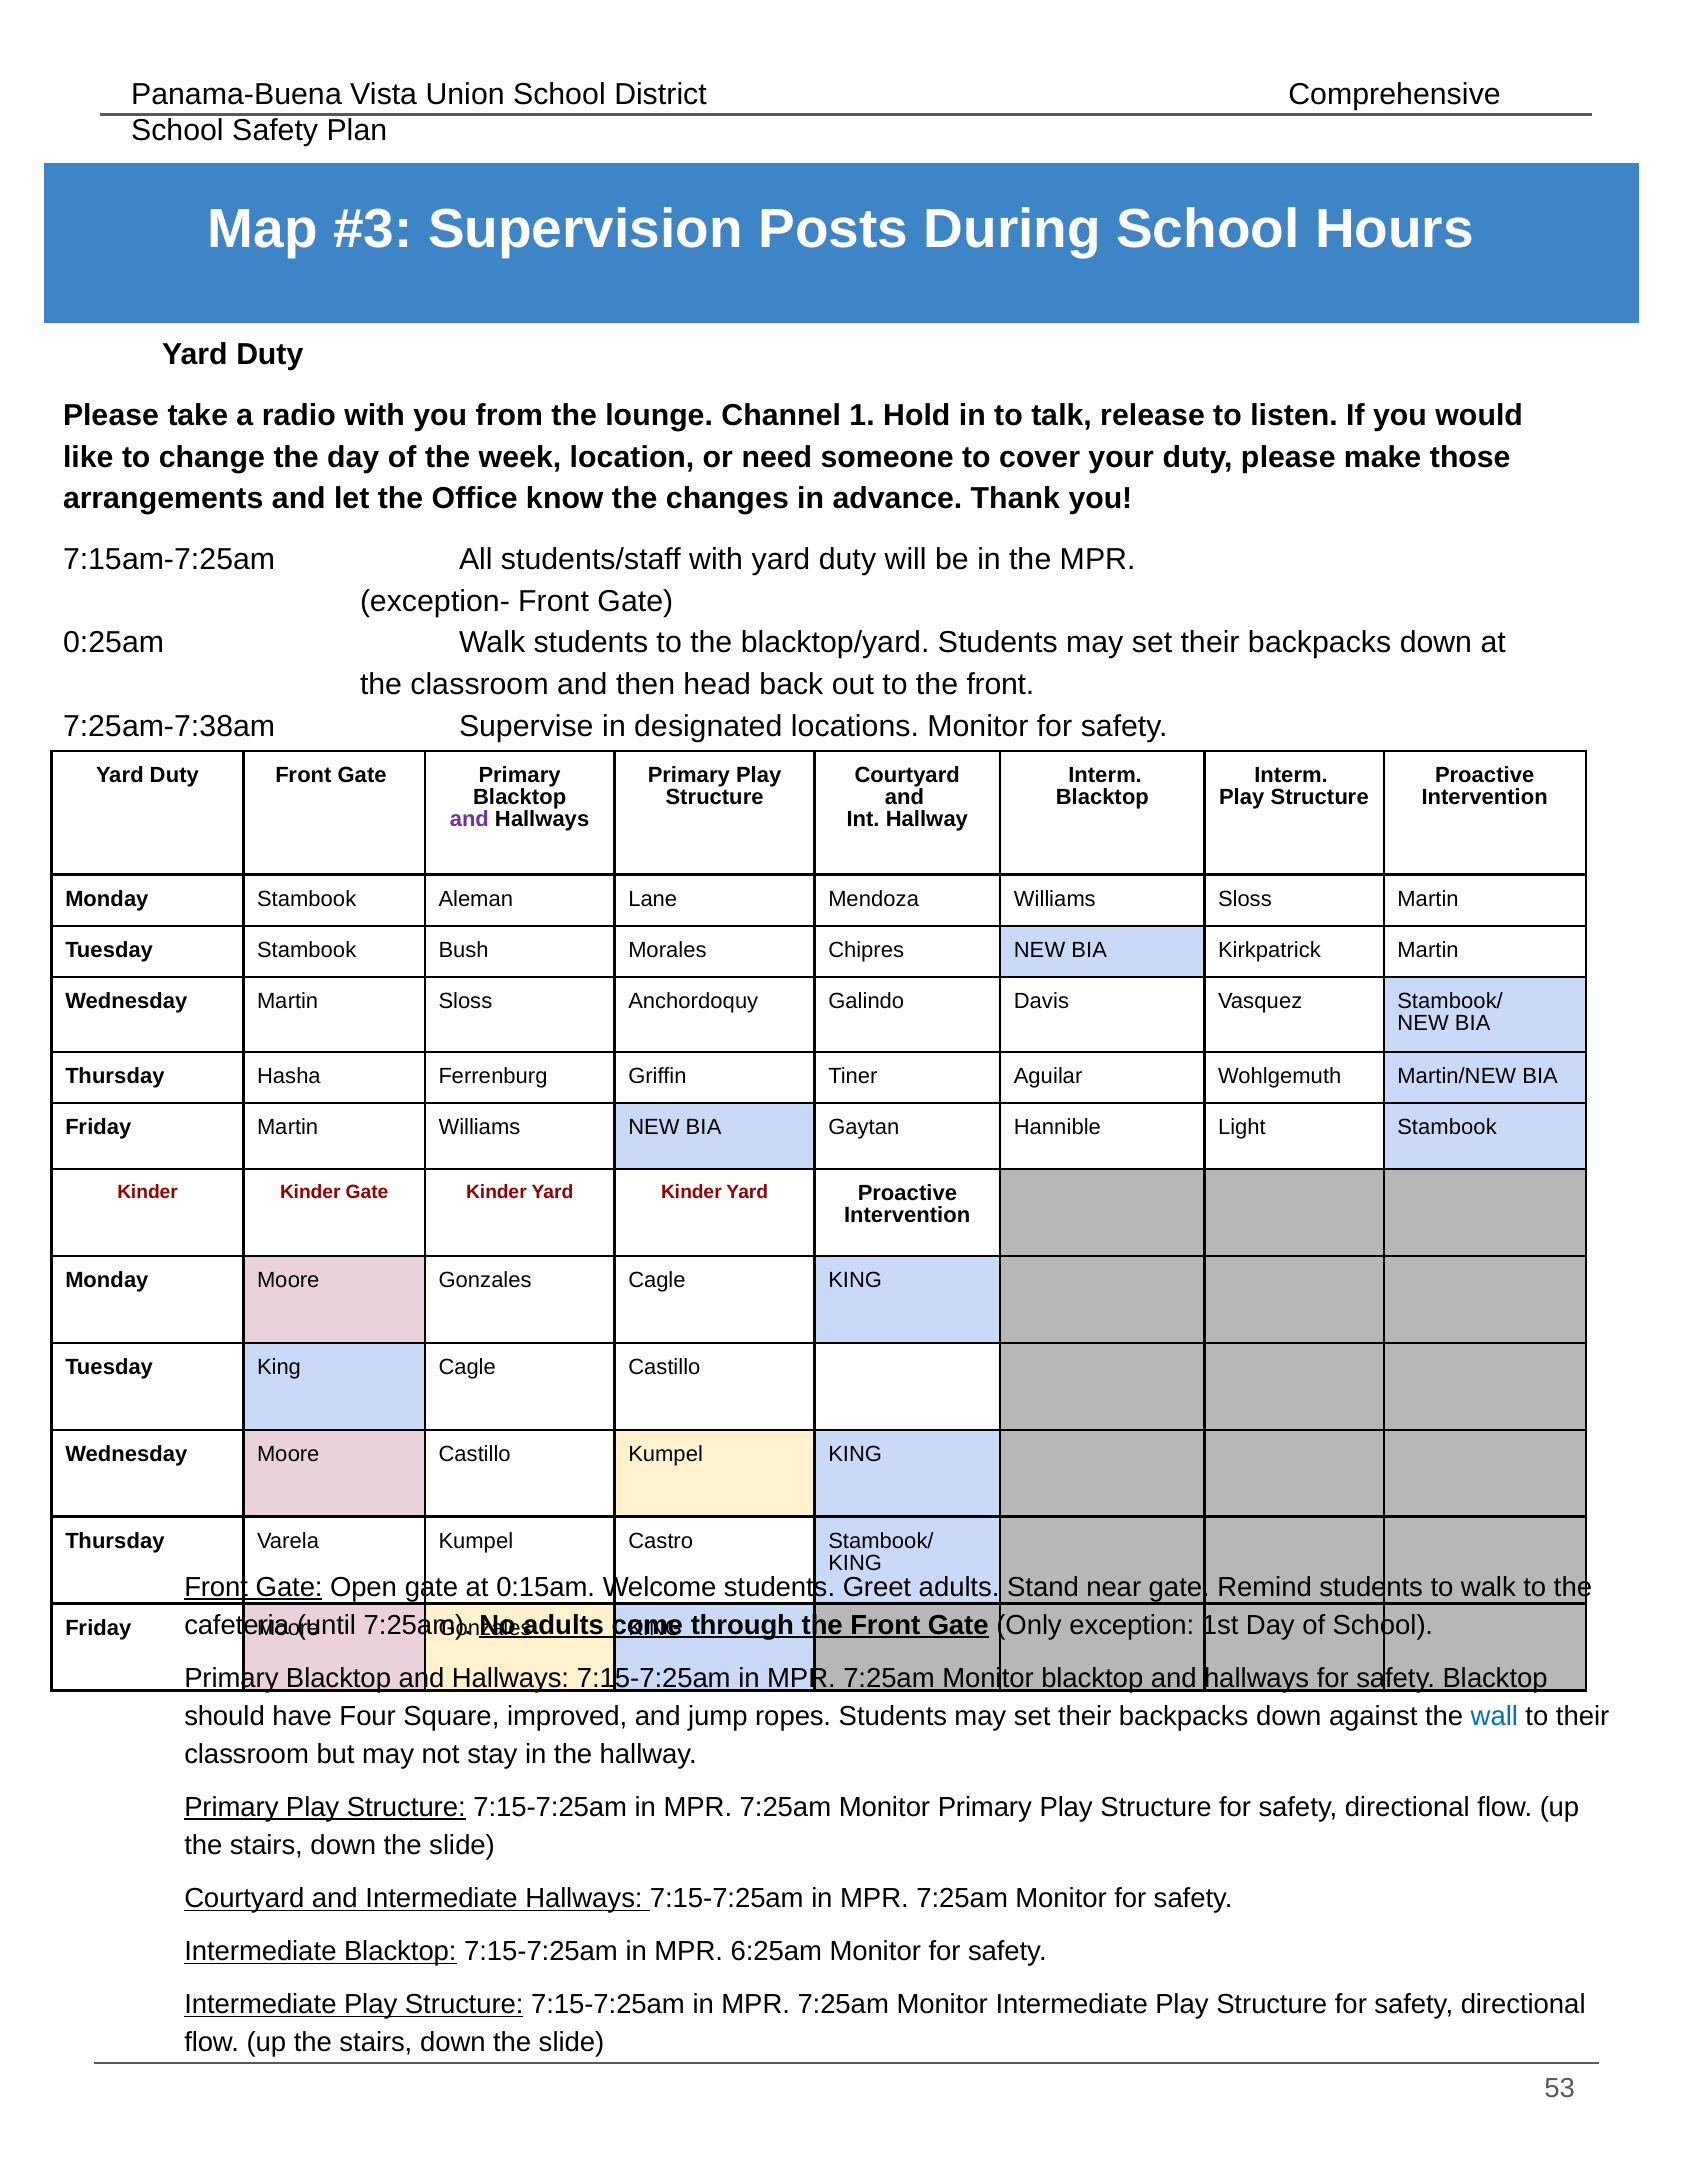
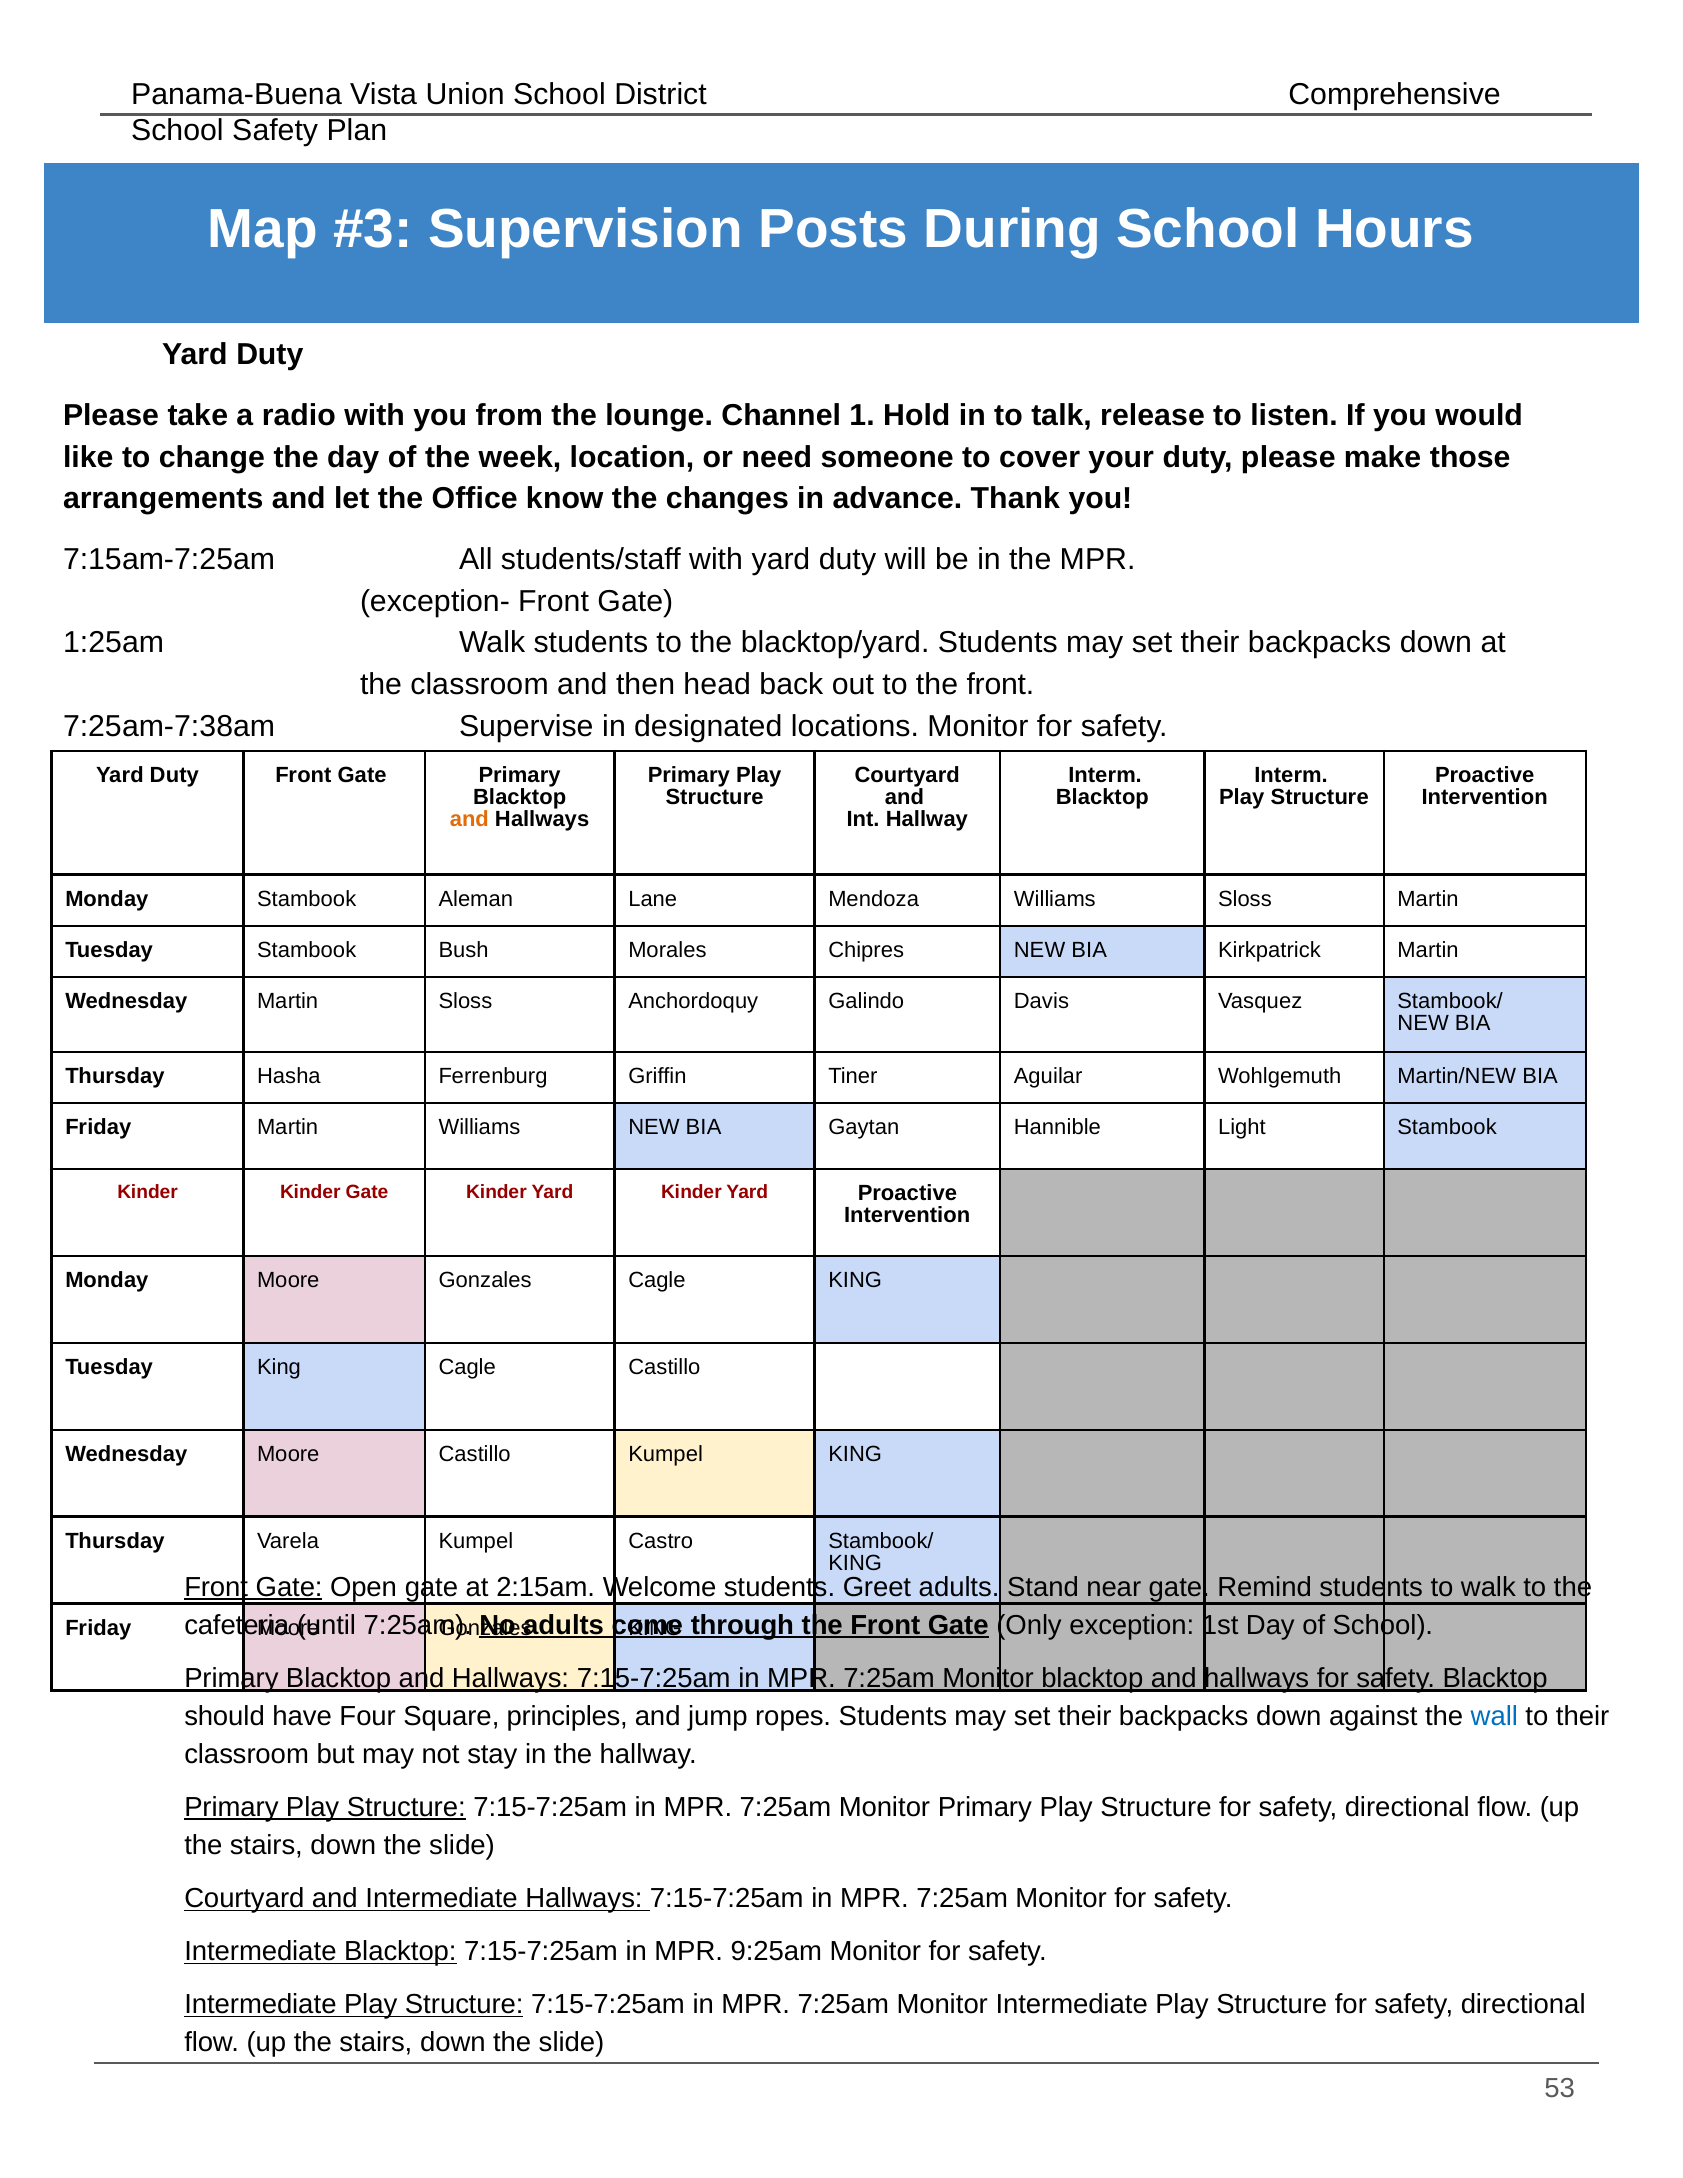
0:25am: 0:25am -> 1:25am
and at (469, 820) colour: purple -> orange
0:15am: 0:15am -> 2:15am
improved: improved -> principles
6:25am: 6:25am -> 9:25am
